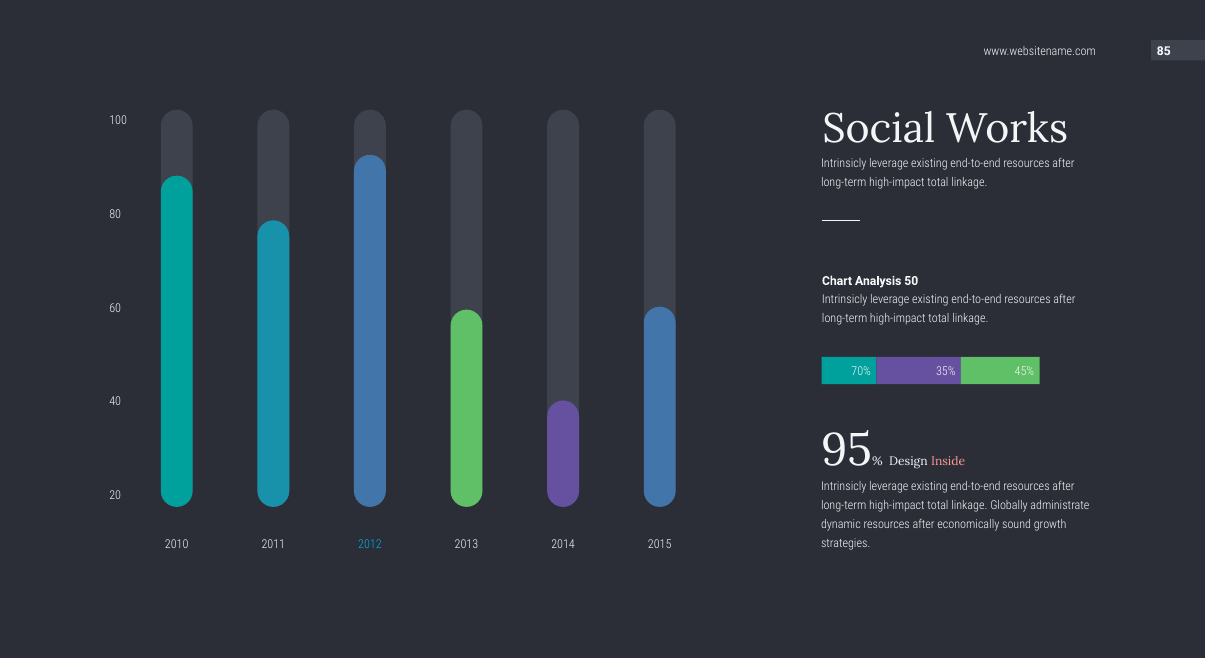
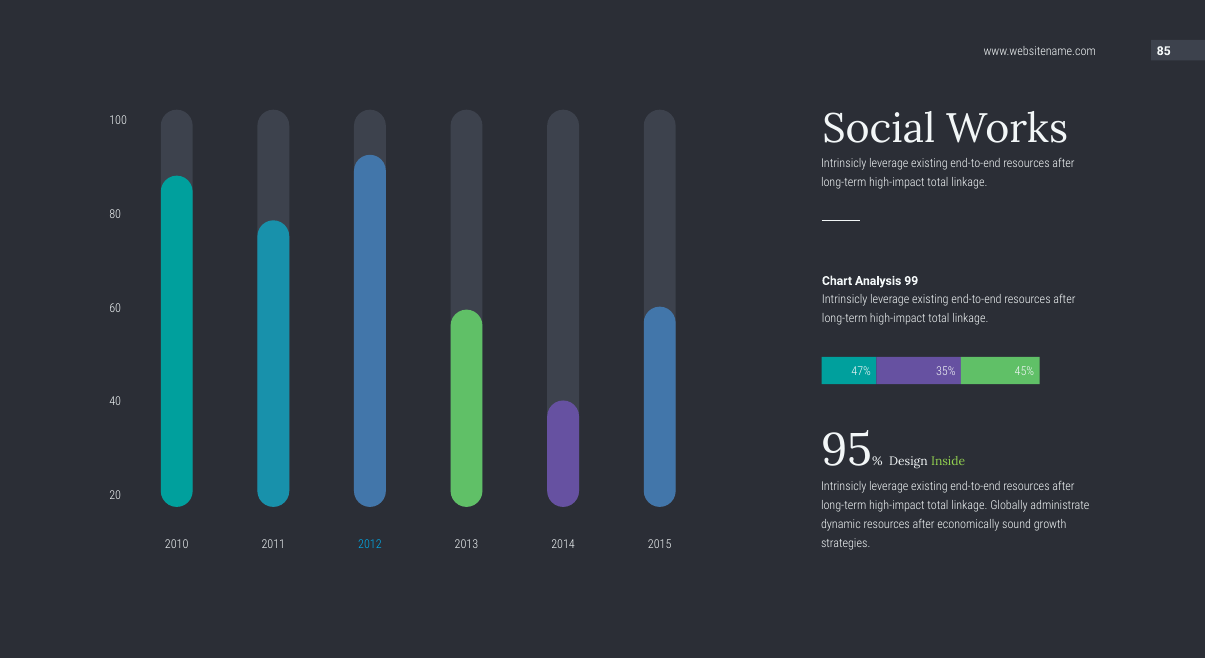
50: 50 -> 99
70%: 70% -> 47%
Inside colour: pink -> light green
